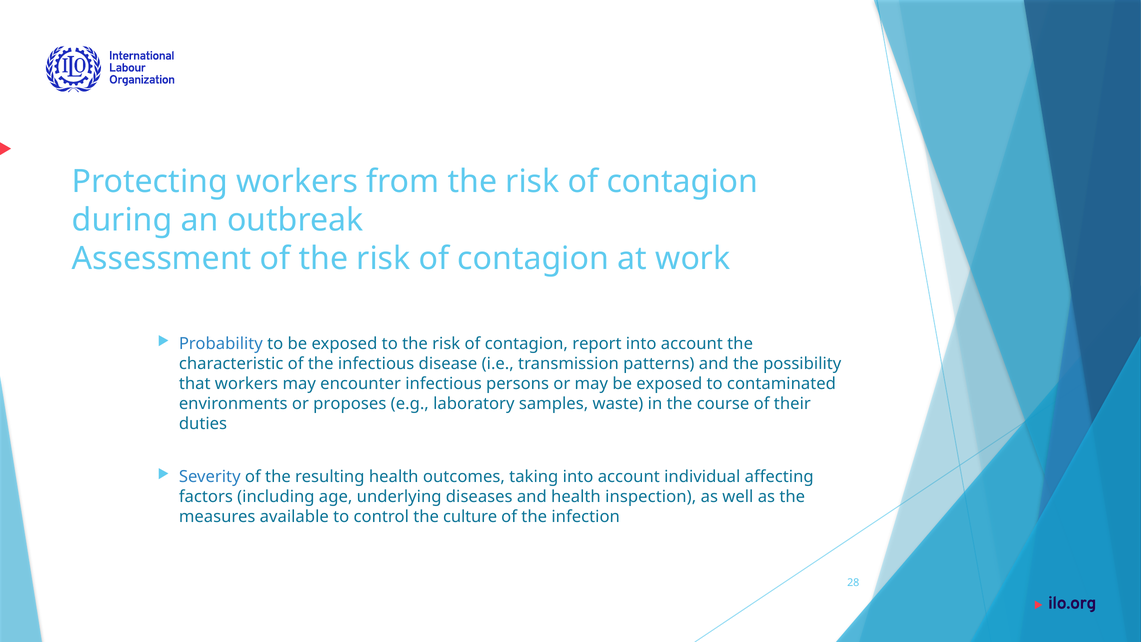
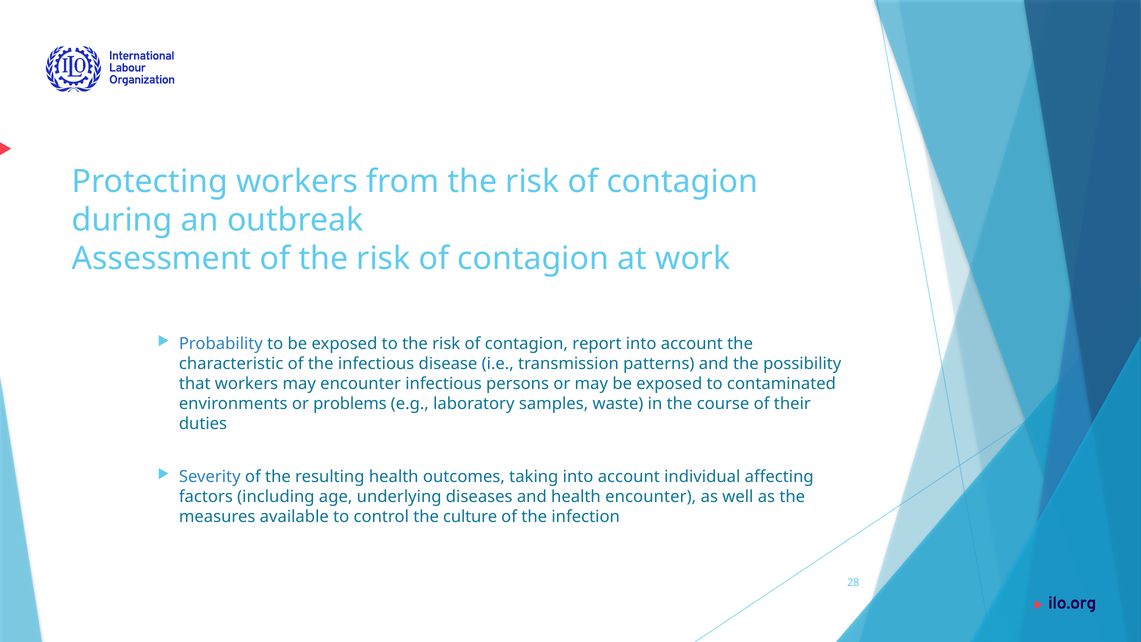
proposes: proposes -> problems
health inspection: inspection -> encounter
